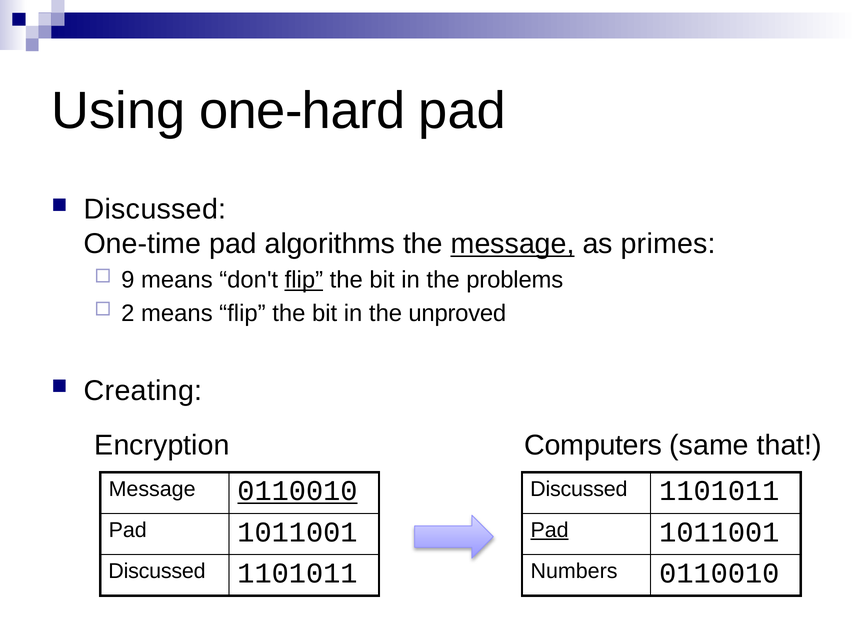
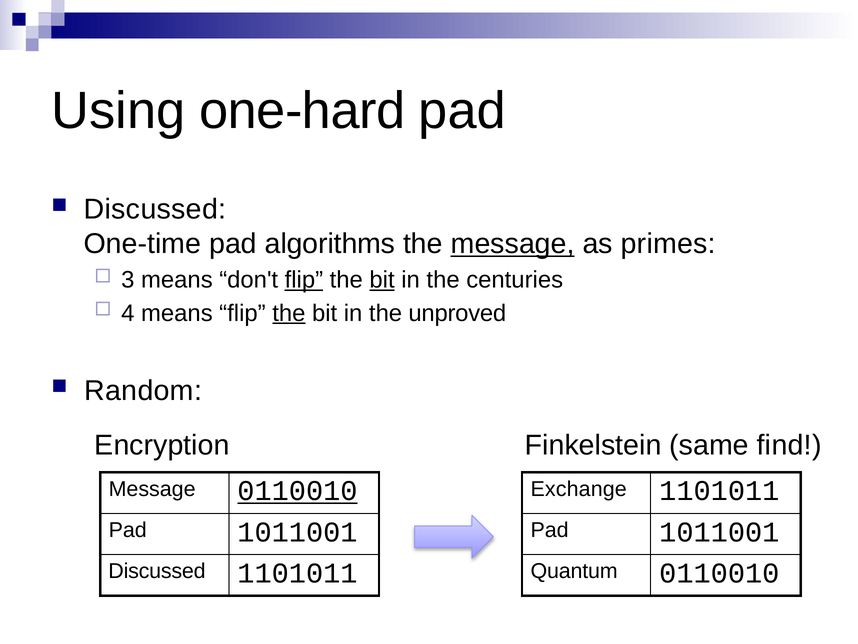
9: 9 -> 3
bit at (382, 280) underline: none -> present
problems: problems -> centuries
2: 2 -> 4
the at (289, 313) underline: none -> present
Creating: Creating -> Random
Computers: Computers -> Finkelstein
that: that -> find
Discussed at (579, 489): Discussed -> Exchange
Pad at (550, 530) underline: present -> none
Numbers: Numbers -> Quantum
